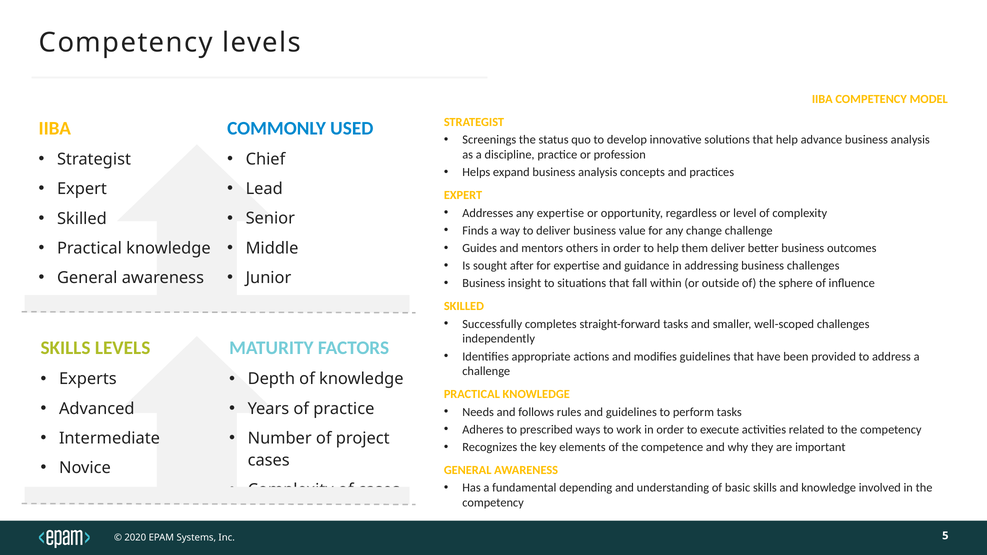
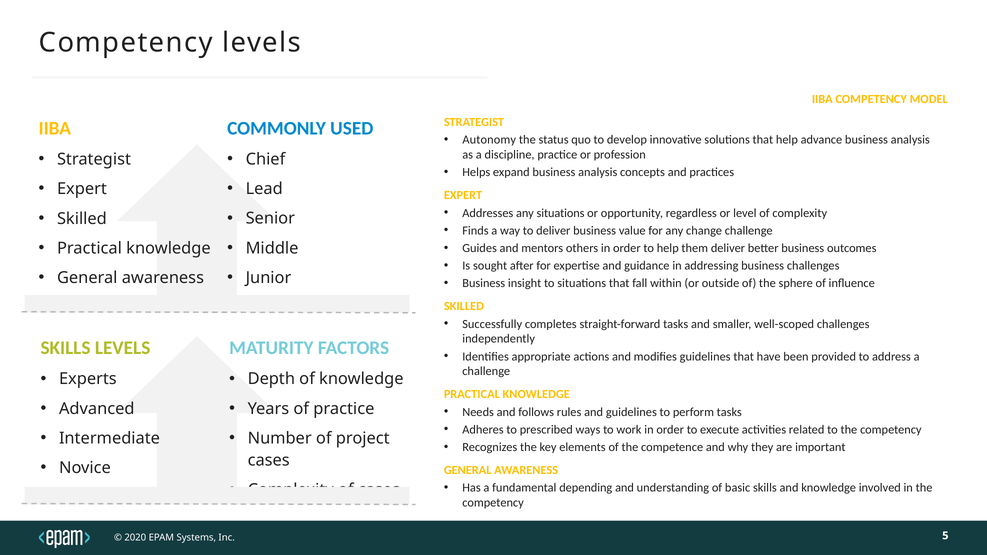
Screenings: Screenings -> Autonomy
any expertise: expertise -> situations
